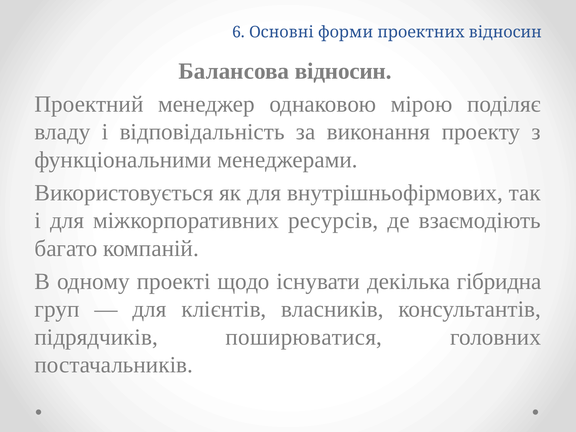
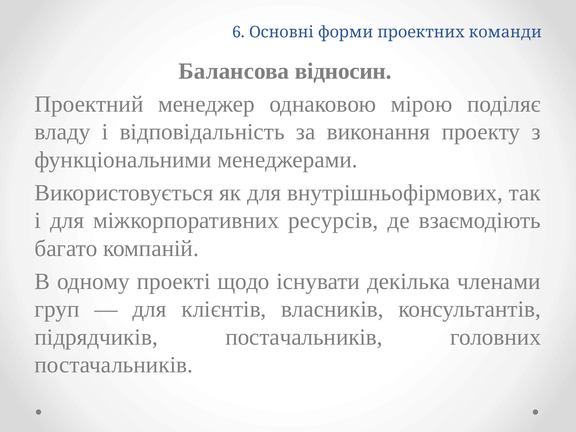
проектних відносин: відносин -> команди
гібридна: гібридна -> членами
підрядчиків поширюватися: поширюватися -> постачальників
